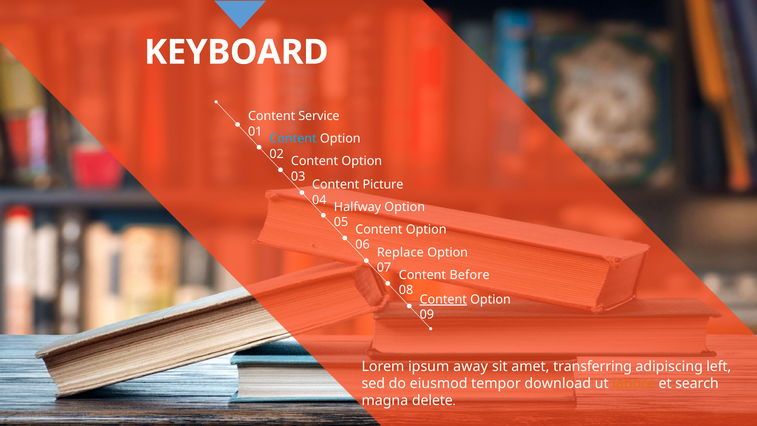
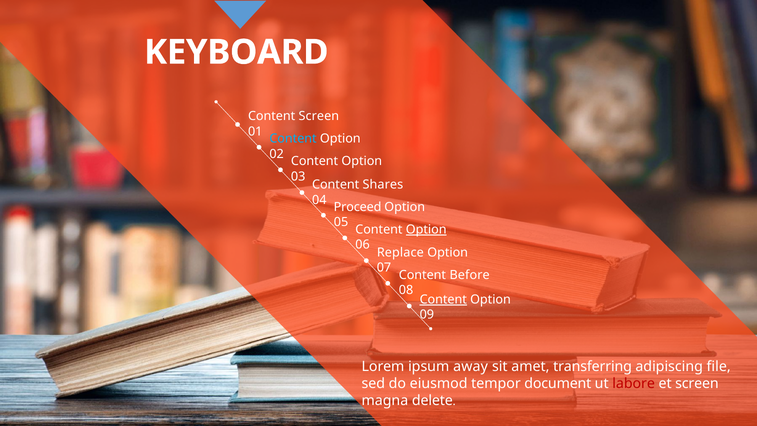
Content Service: Service -> Screen
Picture: Picture -> Shares
Halfway: Halfway -> Proceed
Option at (426, 229) underline: none -> present
left: left -> file
download: download -> document
labore colour: orange -> red
et search: search -> screen
